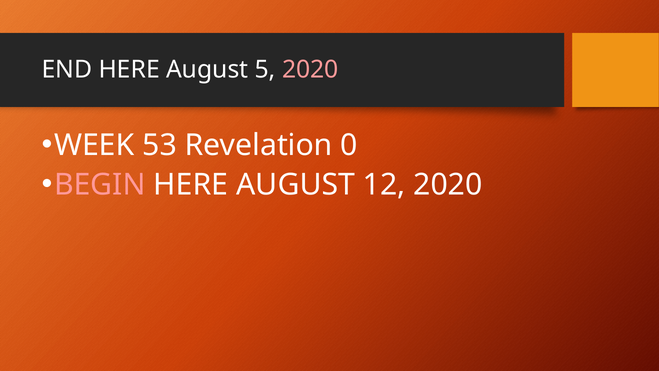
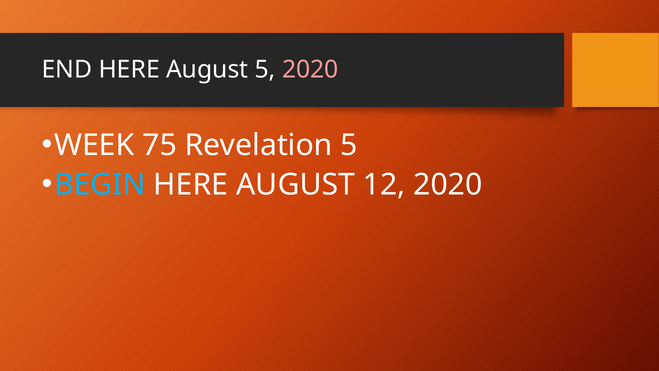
53: 53 -> 75
Revelation 0: 0 -> 5
BEGIN colour: pink -> light blue
